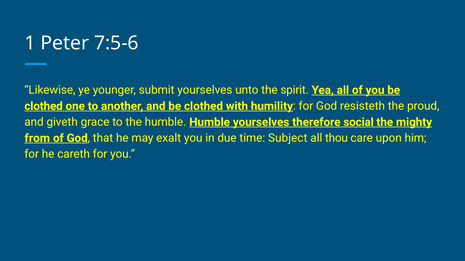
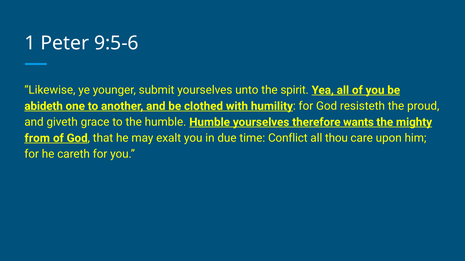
7:5-6: 7:5-6 -> 9:5-6
clothed at (44, 106): clothed -> abideth
social: social -> wants
Subject: Subject -> Conflict
